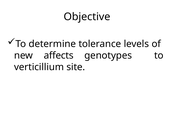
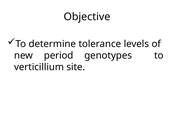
affects: affects -> period
